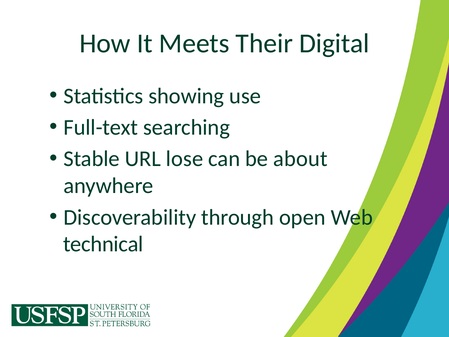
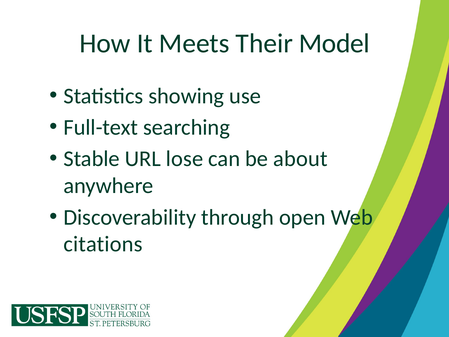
Digital: Digital -> Model
technical: technical -> citations
